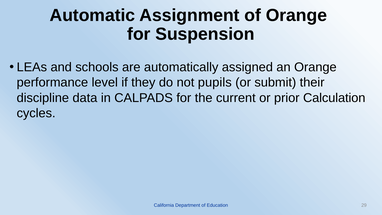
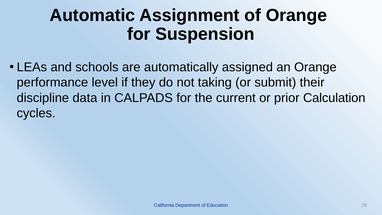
pupils: pupils -> taking
